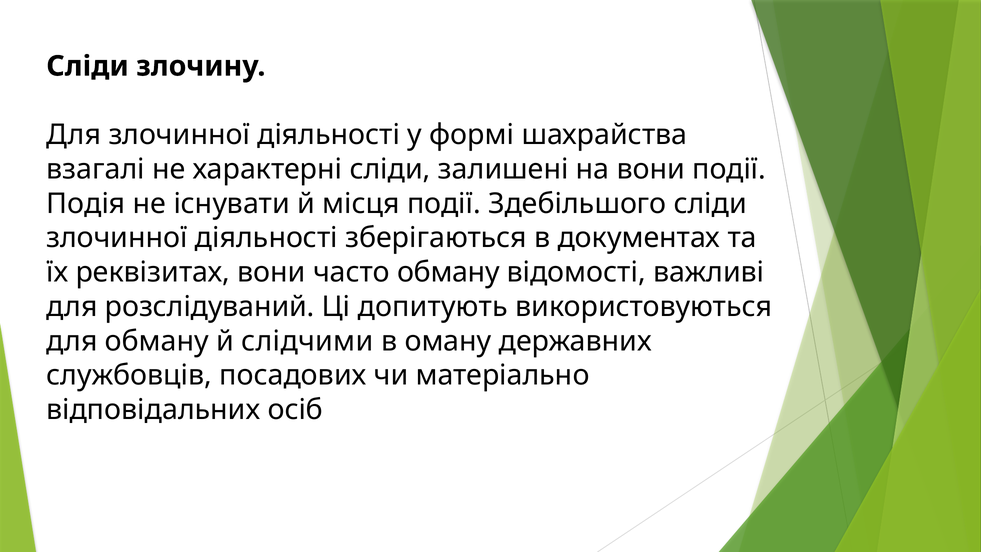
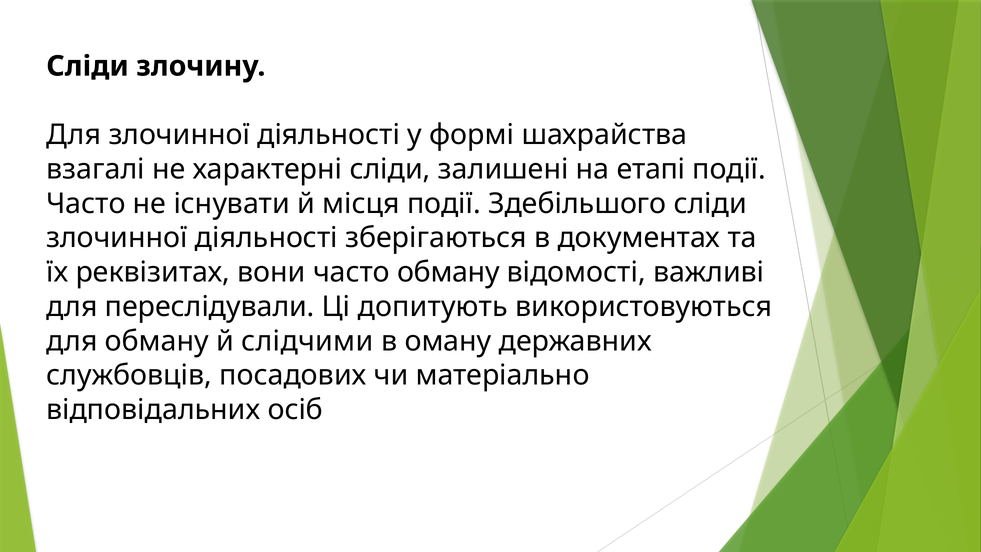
на вони: вони -> етапі
Подія at (86, 204): Подія -> Часто
розслідуваний: розслідуваний -> переслідували
